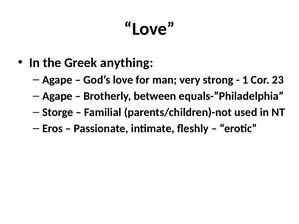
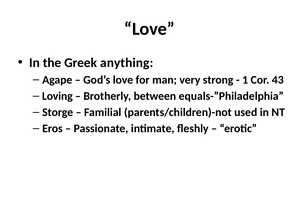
23: 23 -> 43
Agape at (57, 96): Agape -> Loving
